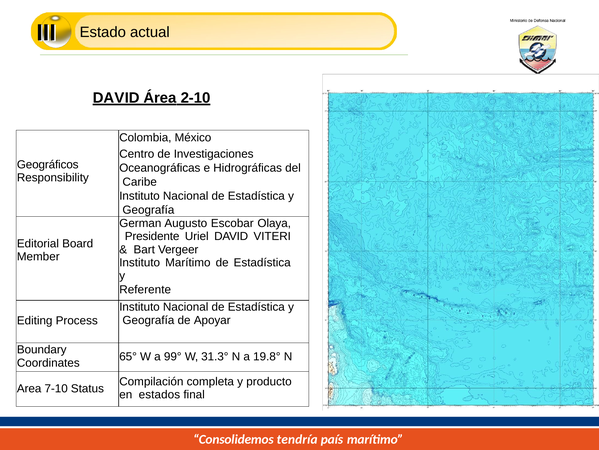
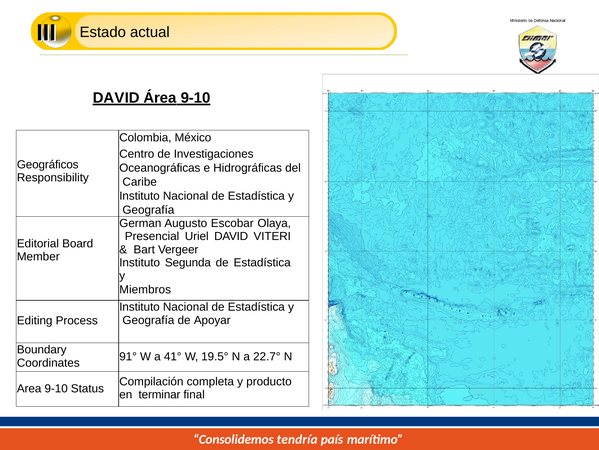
Área 2-10: 2-10 -> 9-10
Presidente: Presidente -> Presencial
Instituto Marítimo: Marítimo -> Segunda
Referente: Referente -> Miembros
65°: 65° -> 91°
99°: 99° -> 41°
31.3°: 31.3° -> 19.5°
19.8°: 19.8° -> 22.7°
Area 7-10: 7-10 -> 9-10
estados: estados -> terminar
